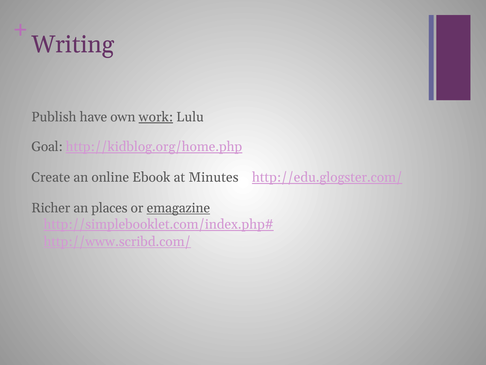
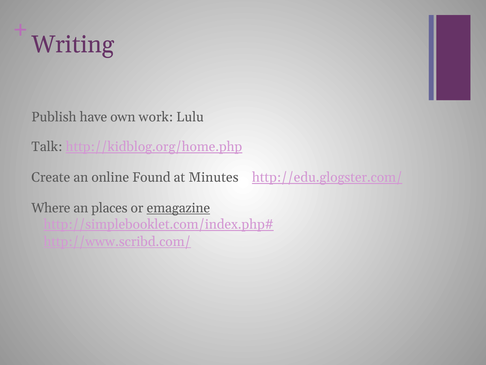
work underline: present -> none
Goal: Goal -> Talk
Ebook: Ebook -> Found
Richer: Richer -> Where
